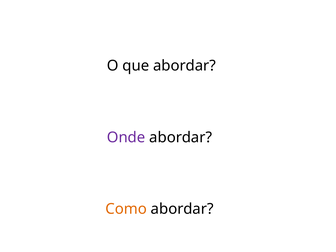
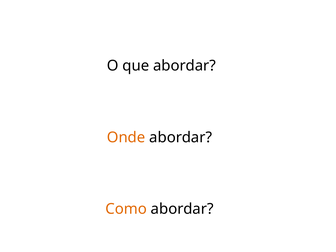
Onde colour: purple -> orange
